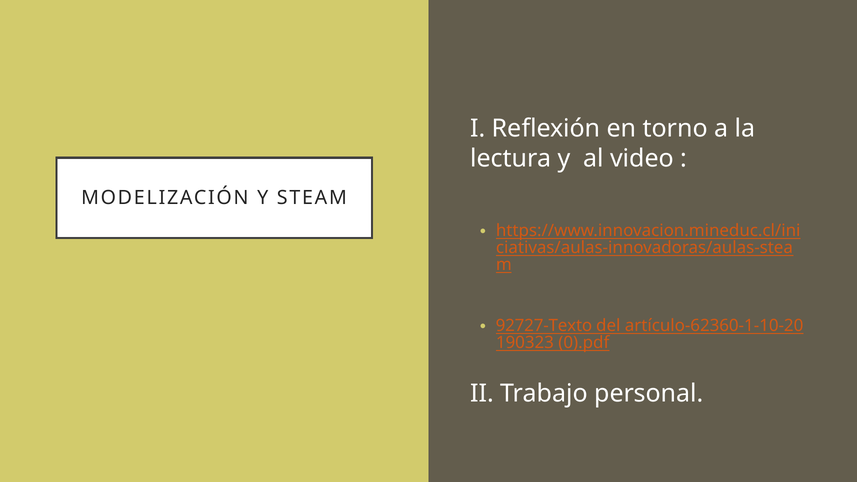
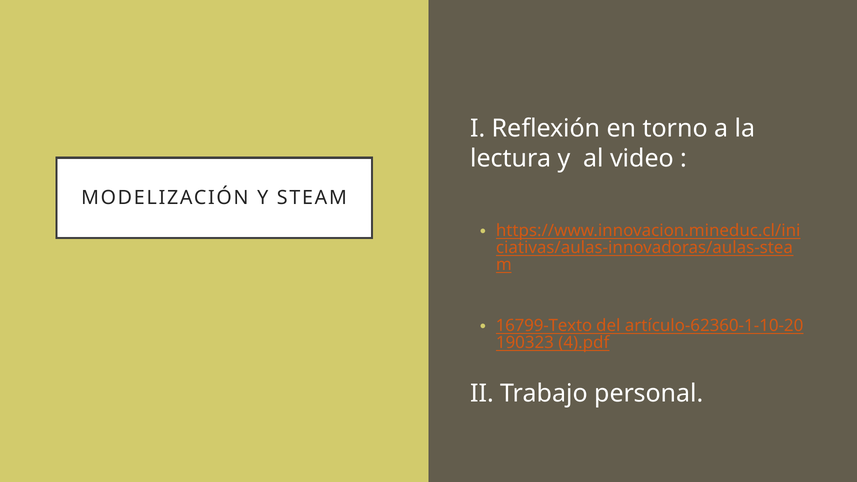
92727-Texto: 92727-Texto -> 16799-Texto
0).pdf: 0).pdf -> 4).pdf
